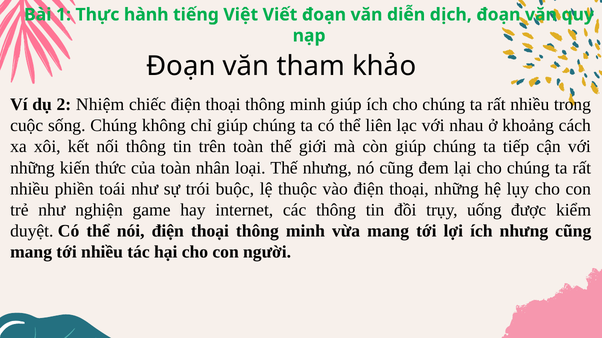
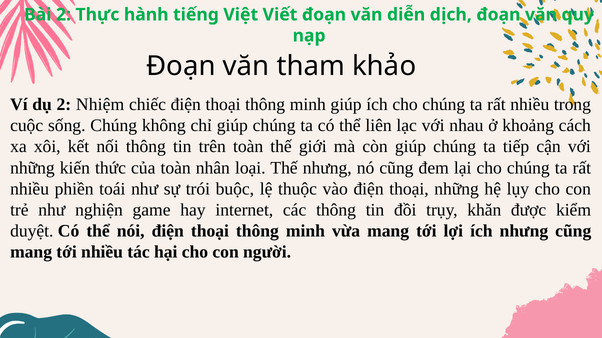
Bài 1: 1 -> 2
uống: uống -> khăn
